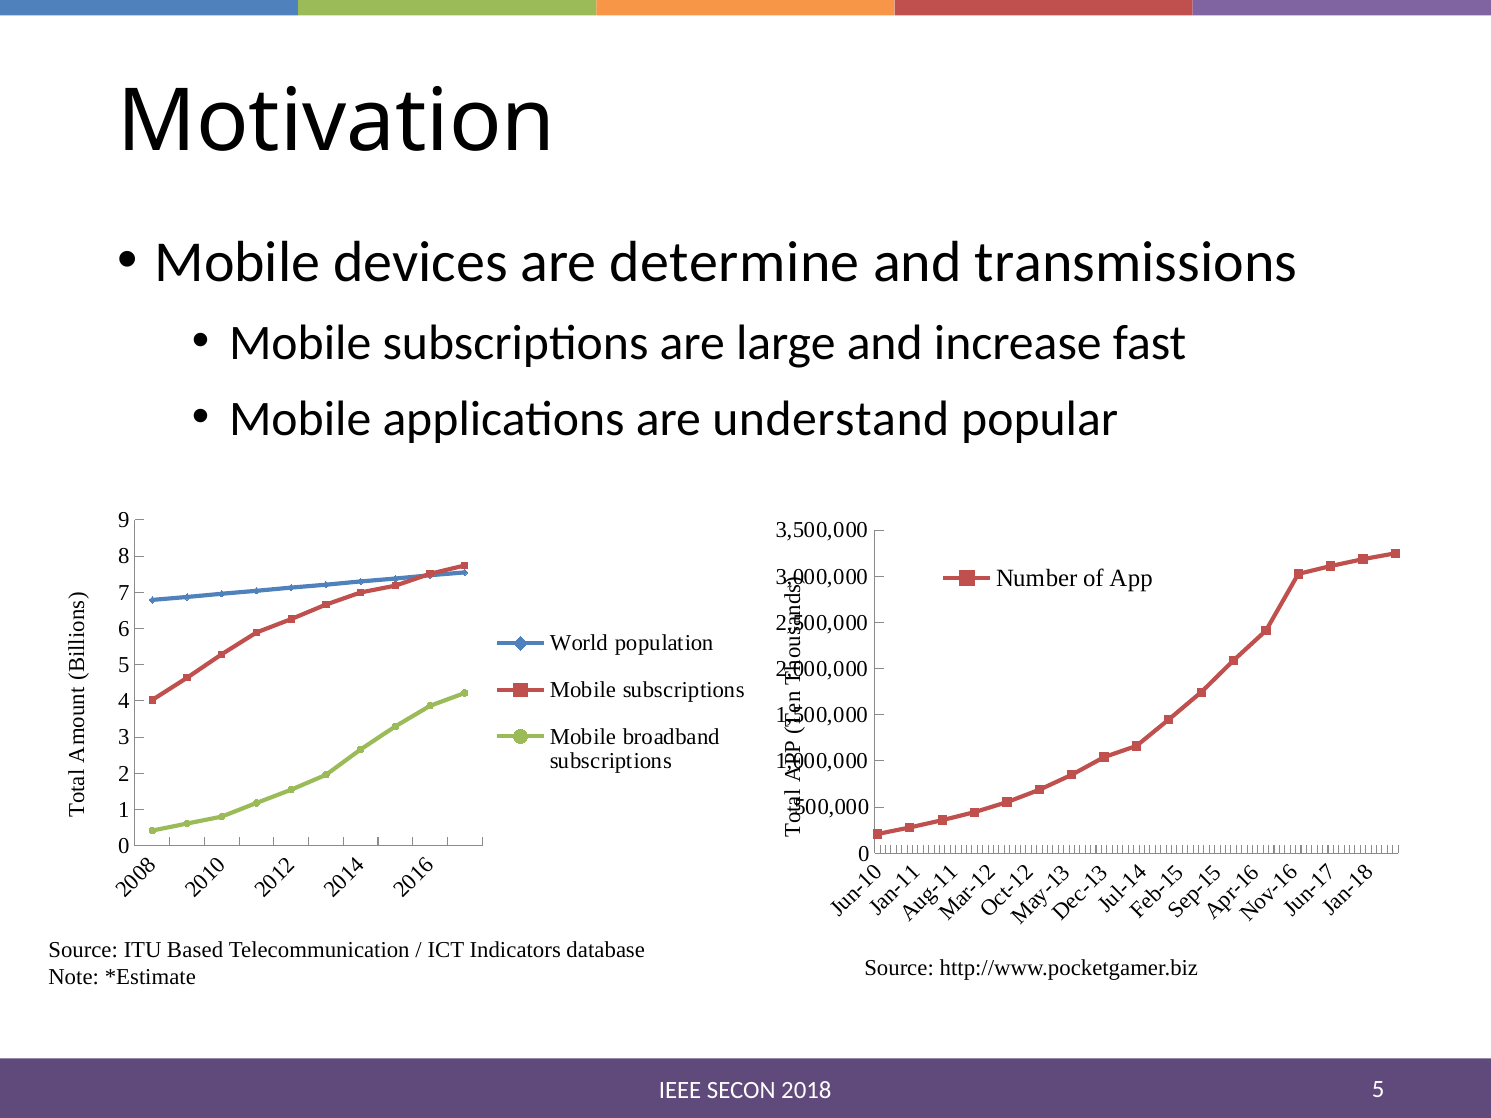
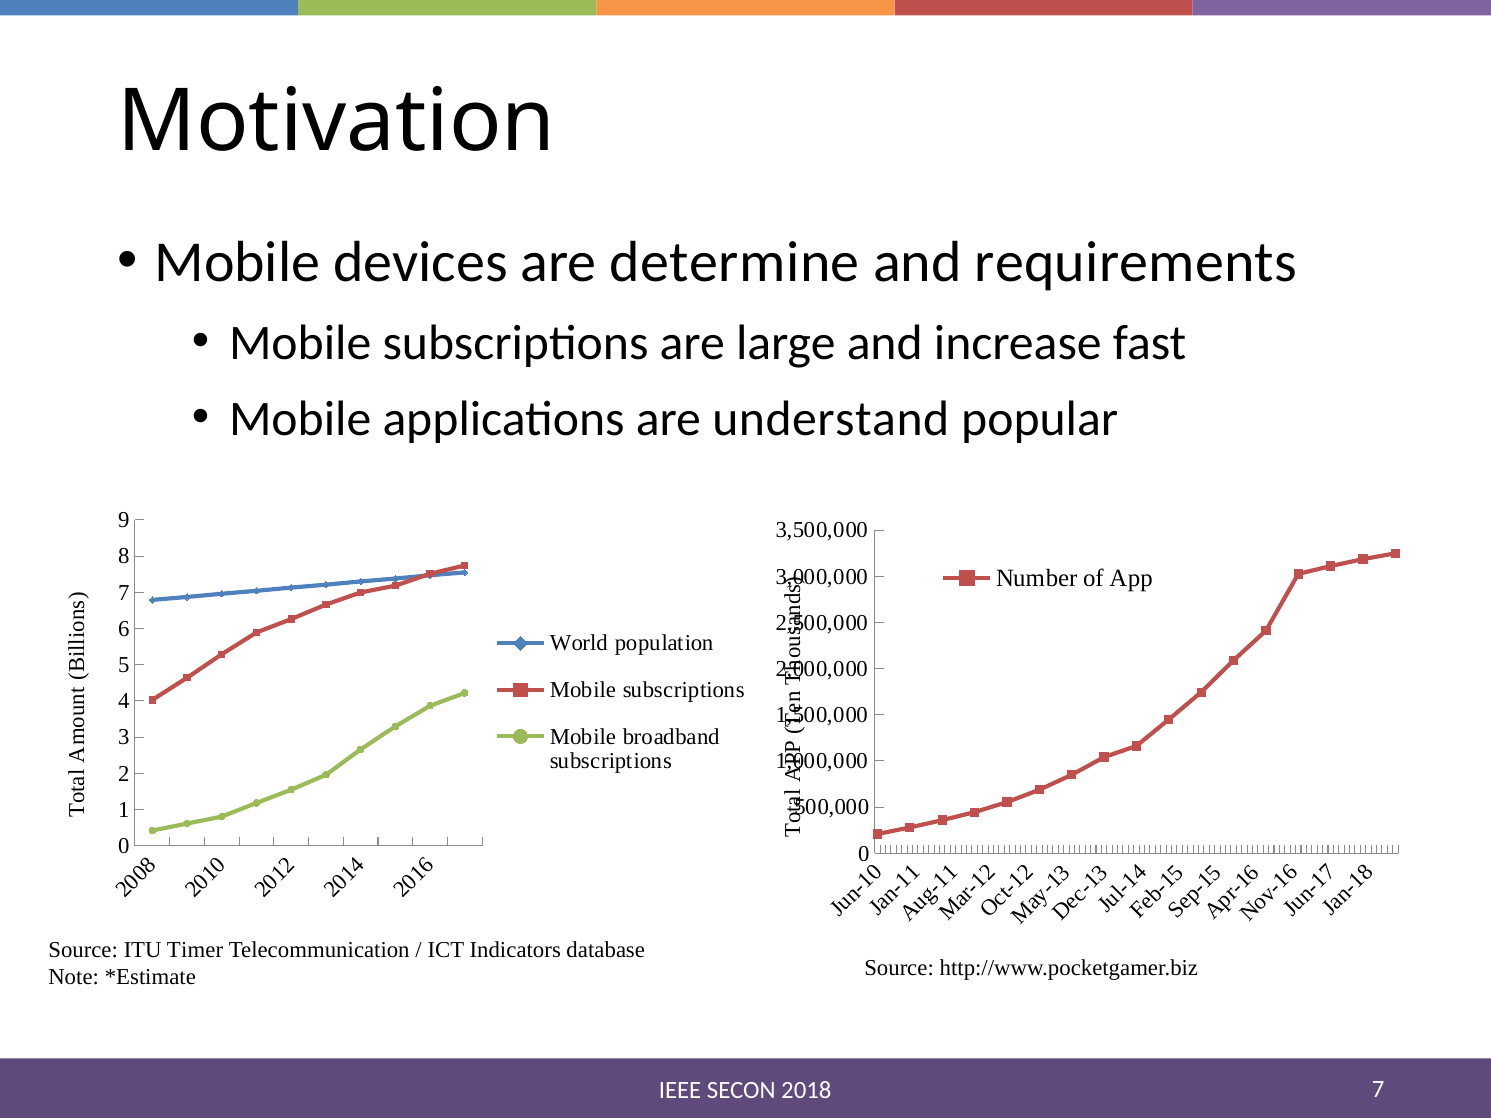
transmissions: transmissions -> requirements
Based: Based -> Timer
5 at (1378, 1090): 5 -> 7
